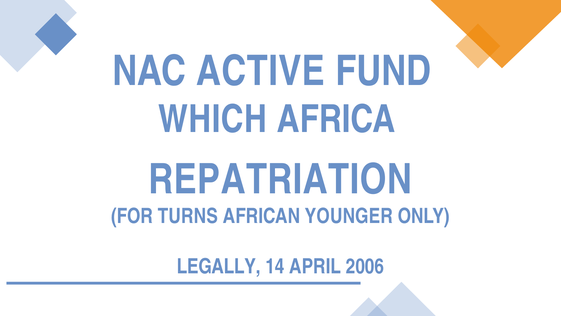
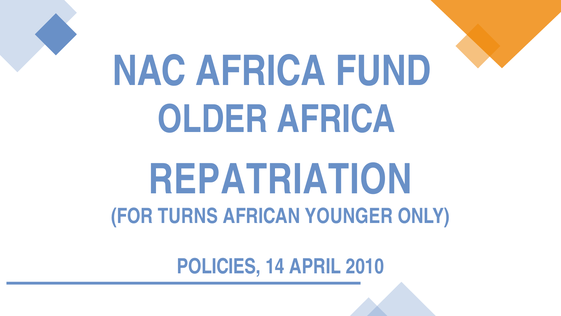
NAC ACTIVE: ACTIVE -> AFRICA
WHICH: WHICH -> OLDER
LEGALLY: LEGALLY -> POLICIES
2006: 2006 -> 2010
